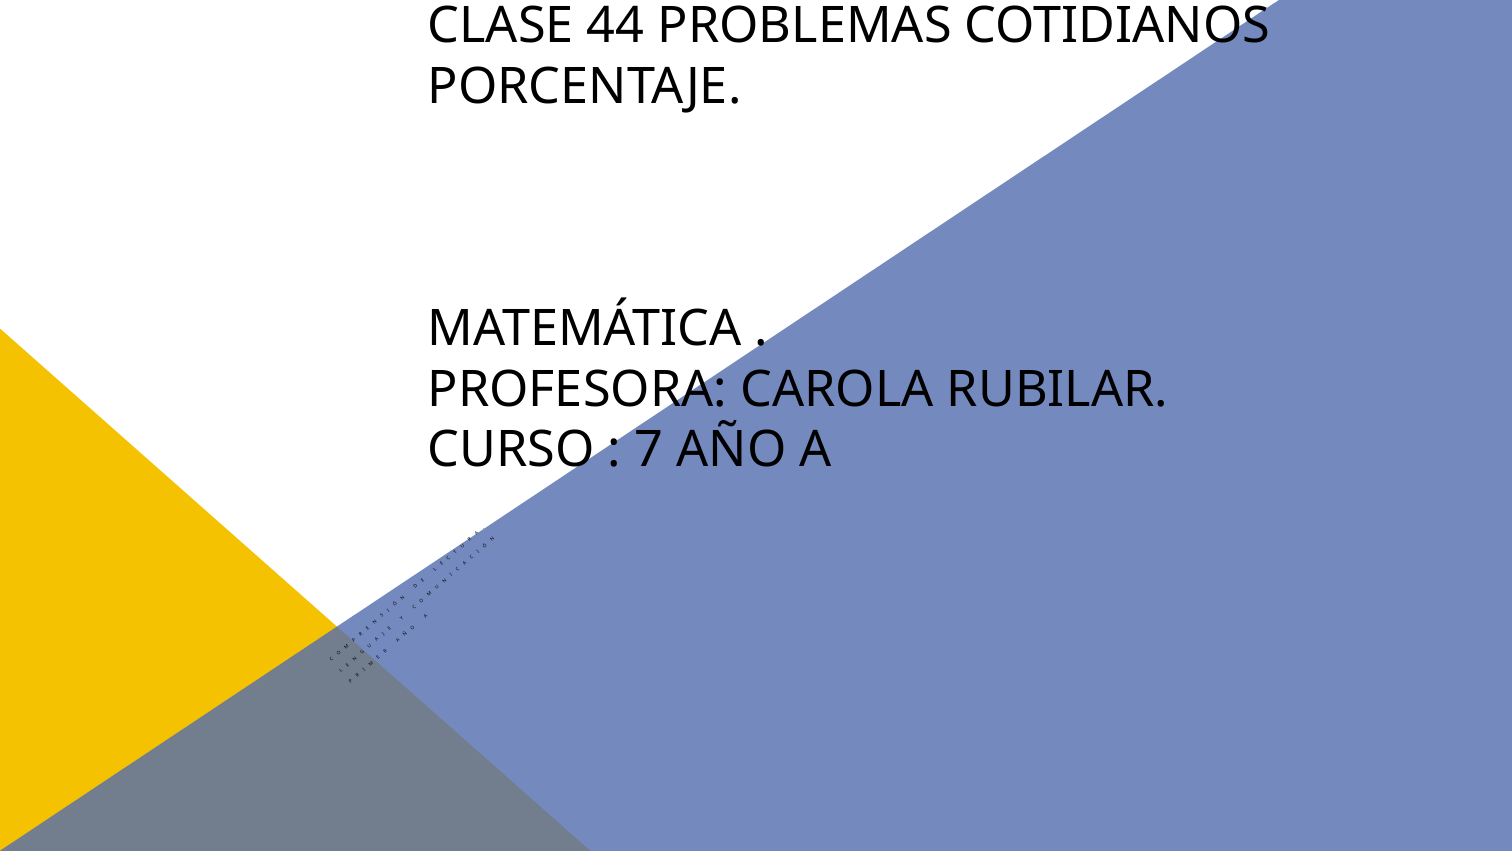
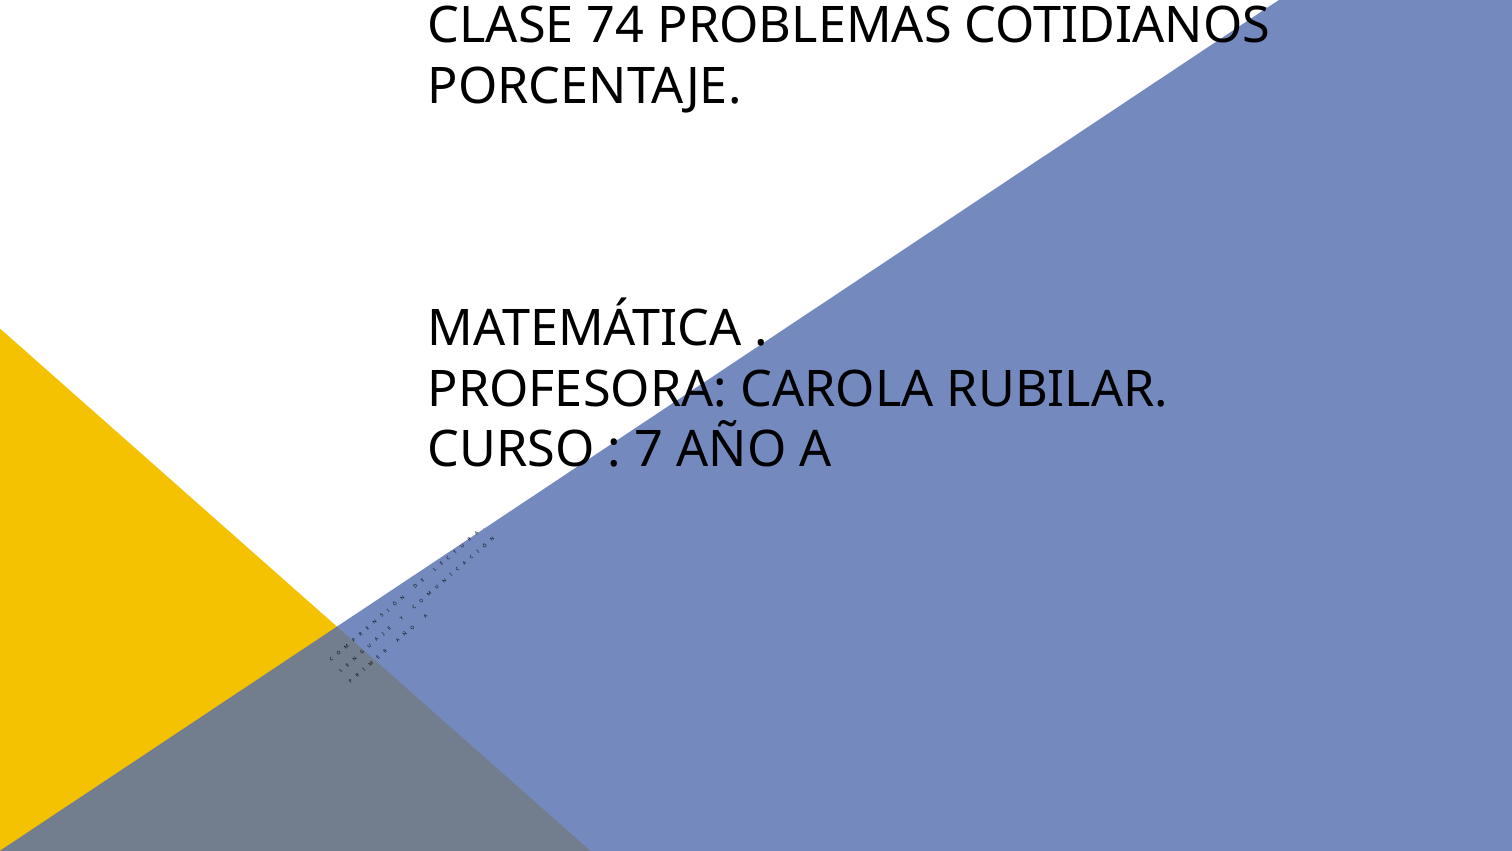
44: 44 -> 74
